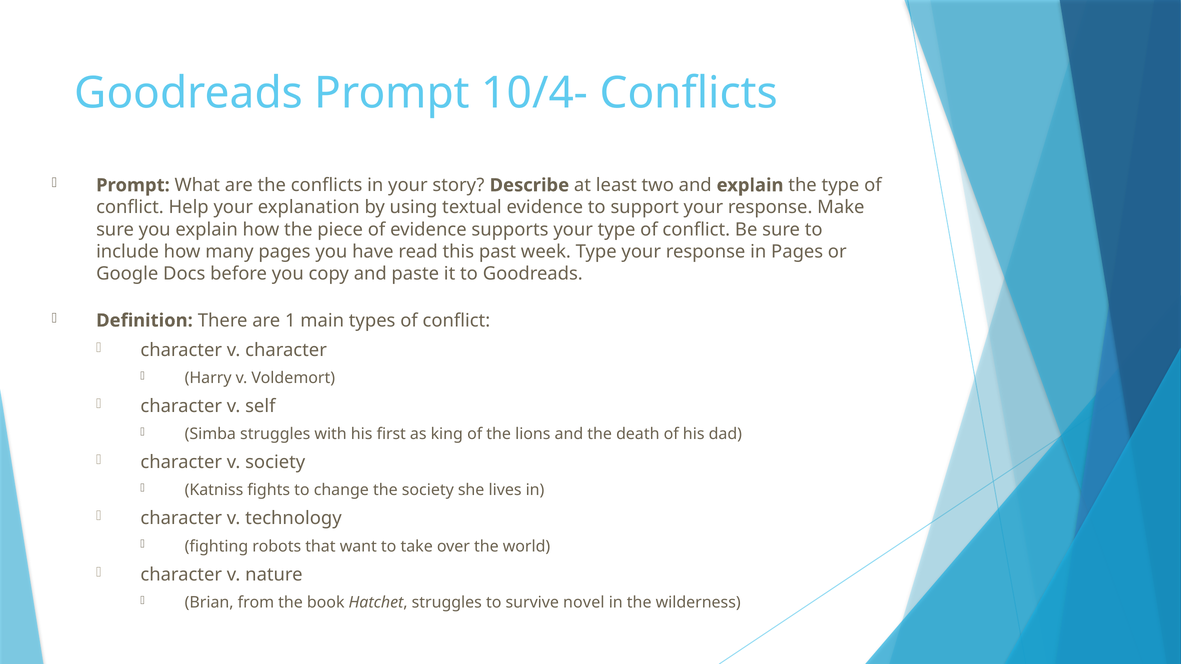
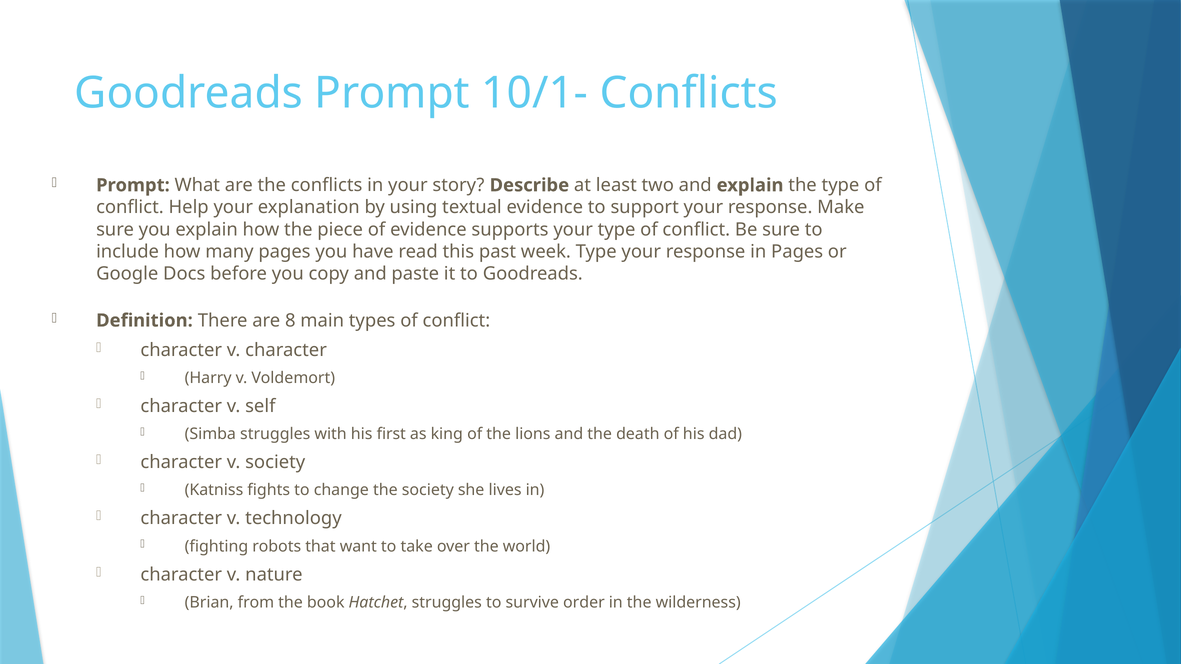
10/4-: 10/4- -> 10/1-
1: 1 -> 8
novel: novel -> order
